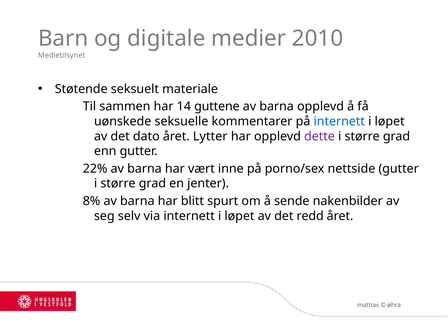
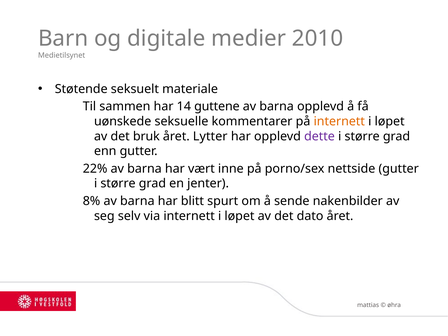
internett at (339, 121) colour: blue -> orange
dato: dato -> bruk
redd: redd -> dato
